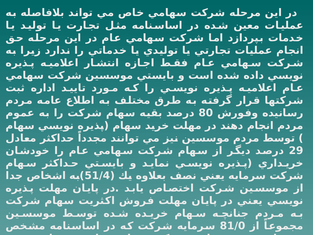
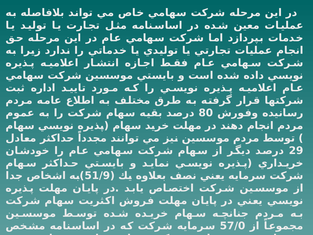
51/4: 51/4 -> 51/9
81/0: 81/0 -> 57/0
